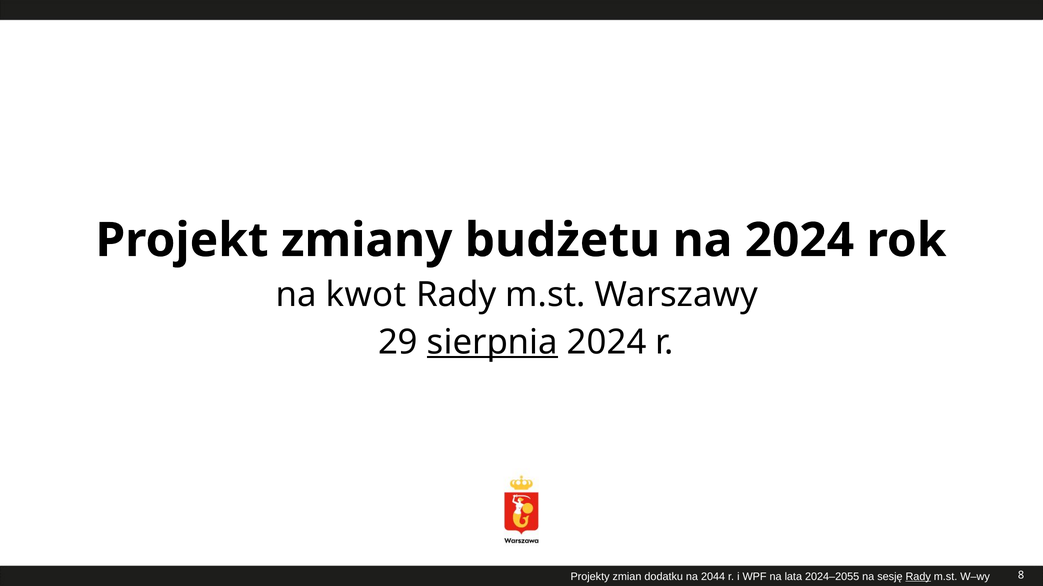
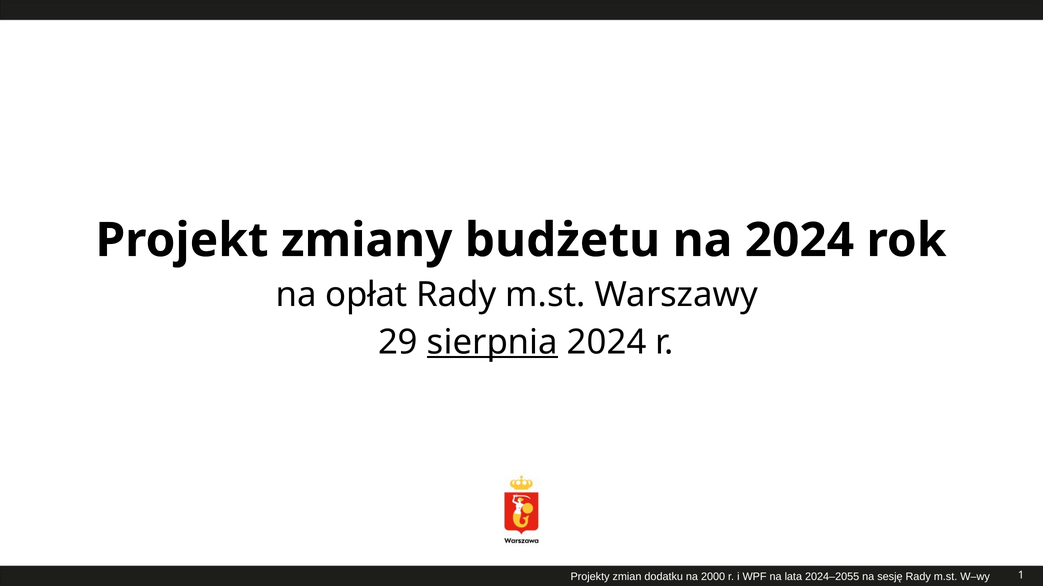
kwot: kwot -> opłat
2044: 2044 -> 2000
Rady at (918, 577) underline: present -> none
8: 8 -> 1
